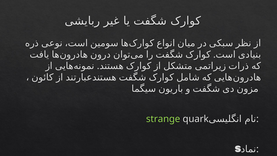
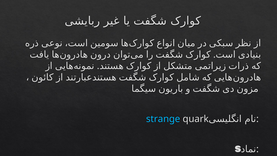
strange colour: light green -> light blue
